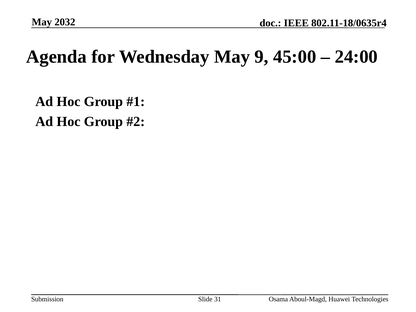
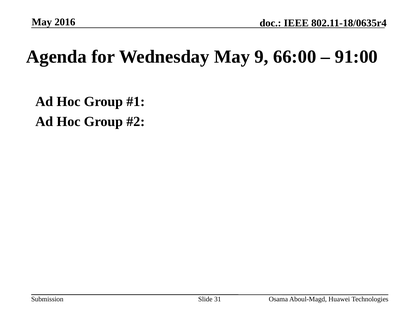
2032: 2032 -> 2016
45:00: 45:00 -> 66:00
24:00: 24:00 -> 91:00
